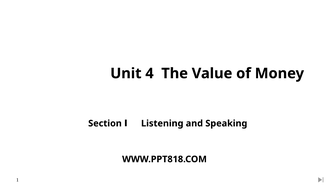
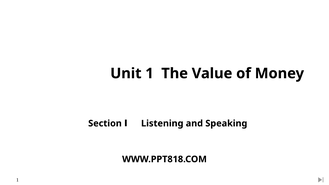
Unit 4: 4 -> 1
